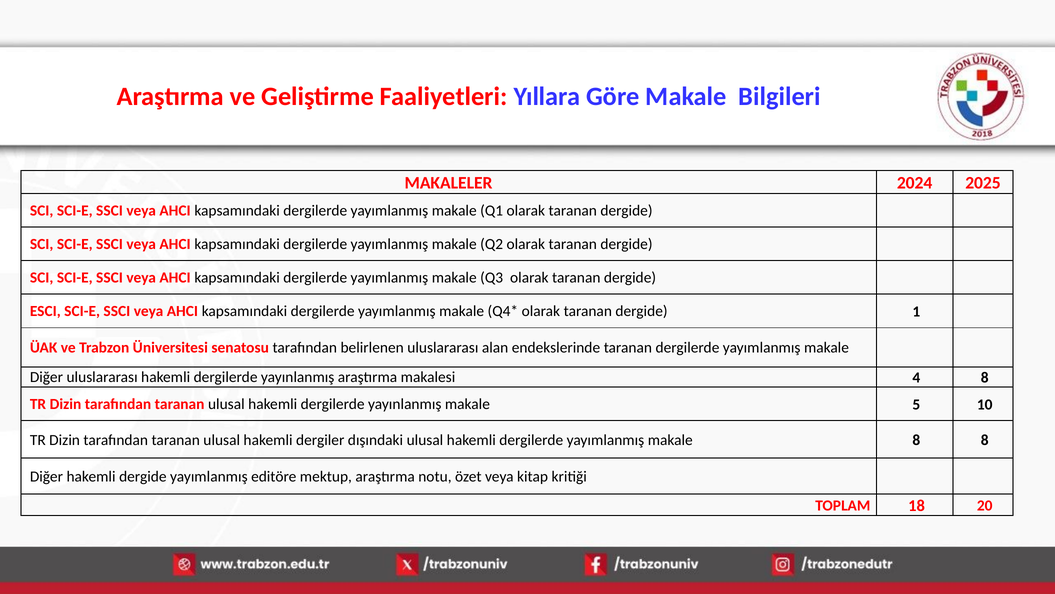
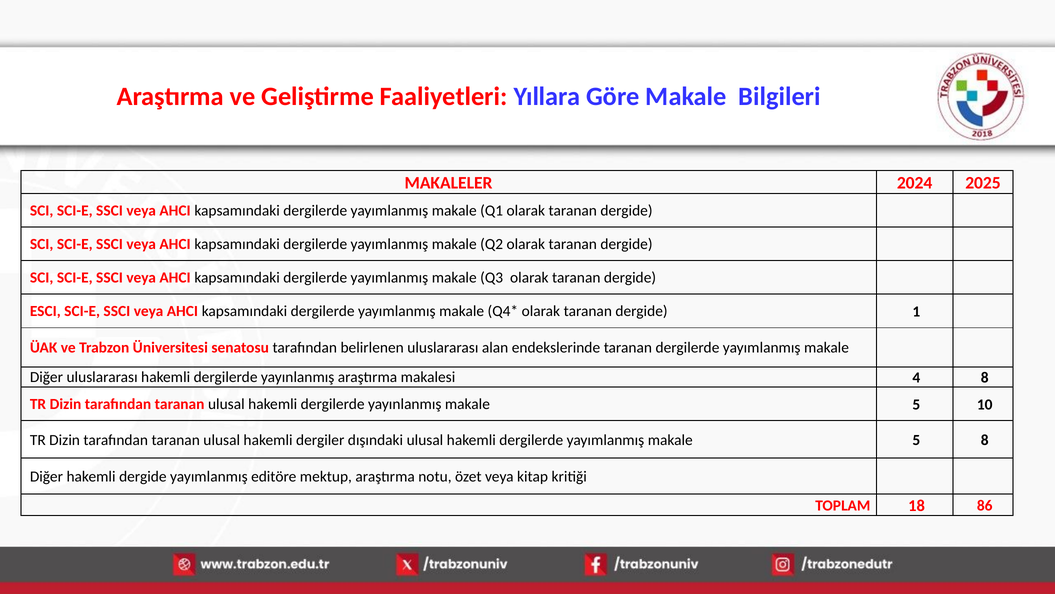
yayımlanmış makale 8: 8 -> 5
20: 20 -> 86
